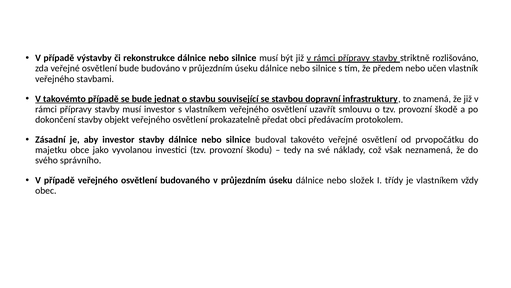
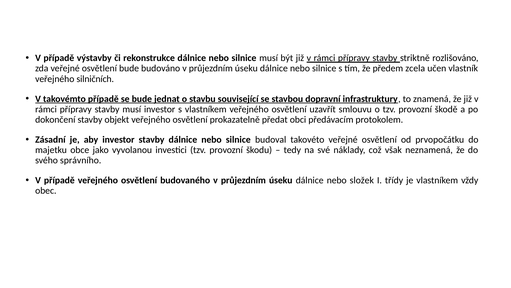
předem nebo: nebo -> zcela
stavbami: stavbami -> silničních
